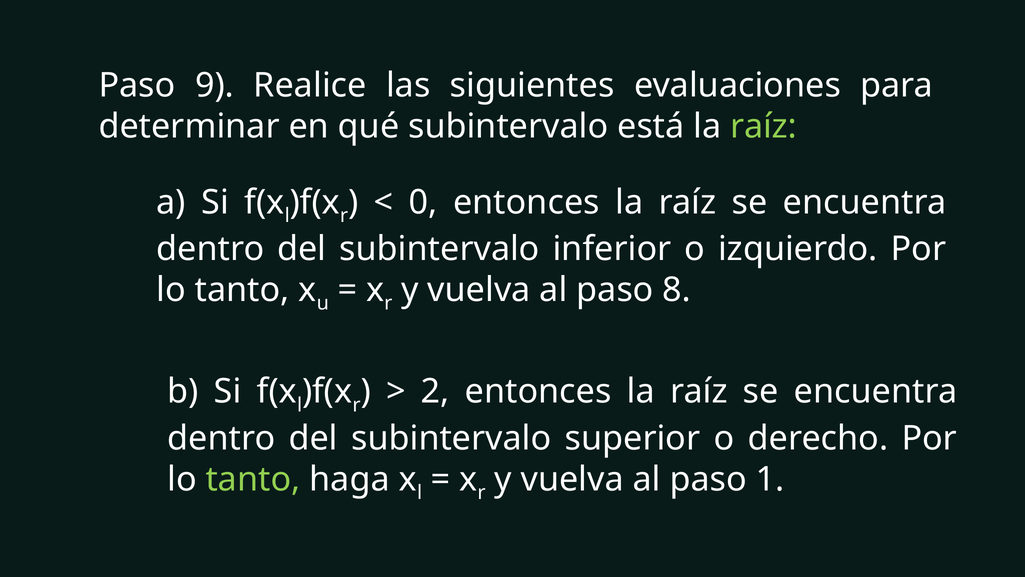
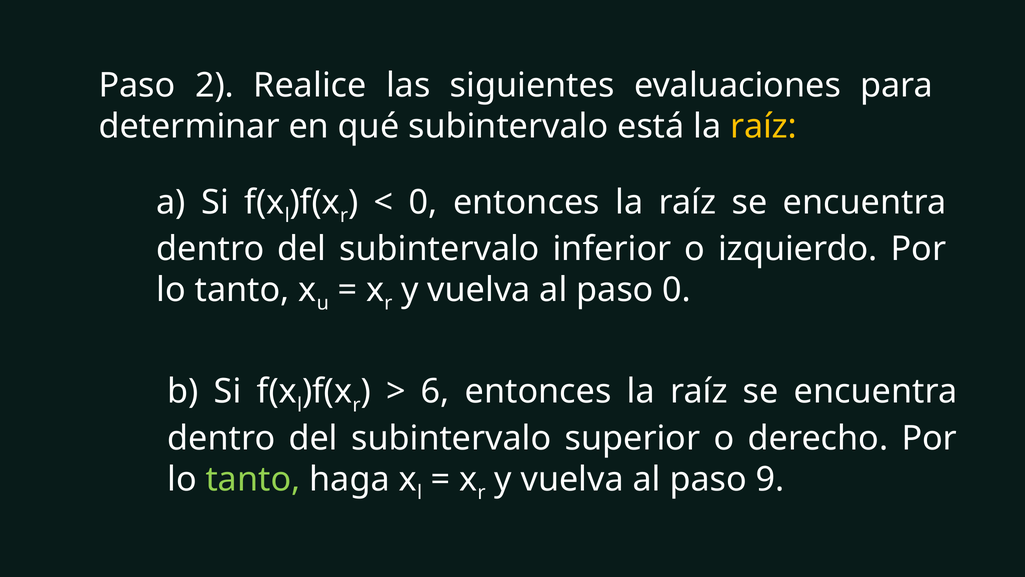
9: 9 -> 2
raíz at (764, 126) colour: light green -> yellow
paso 8: 8 -> 0
2: 2 -> 6
1: 1 -> 9
